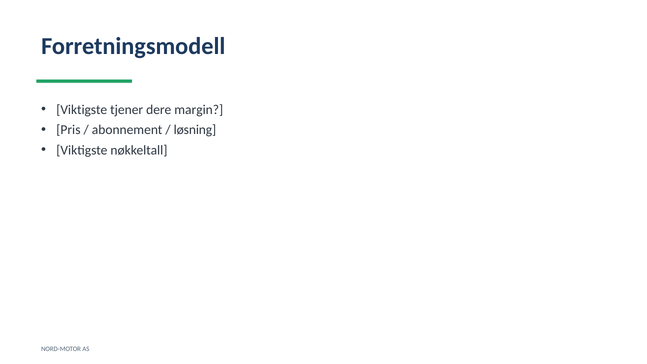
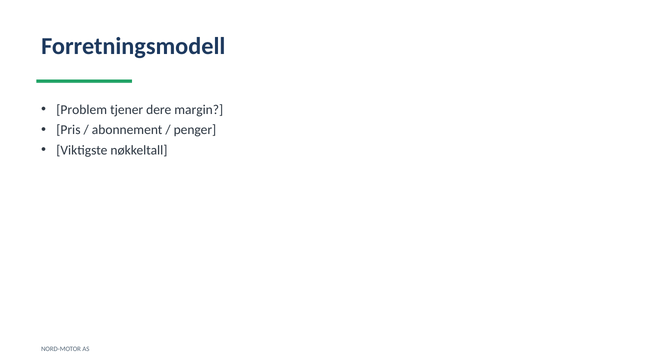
Viktigste at (82, 110): Viktigste -> Problem
løsning: løsning -> penger
